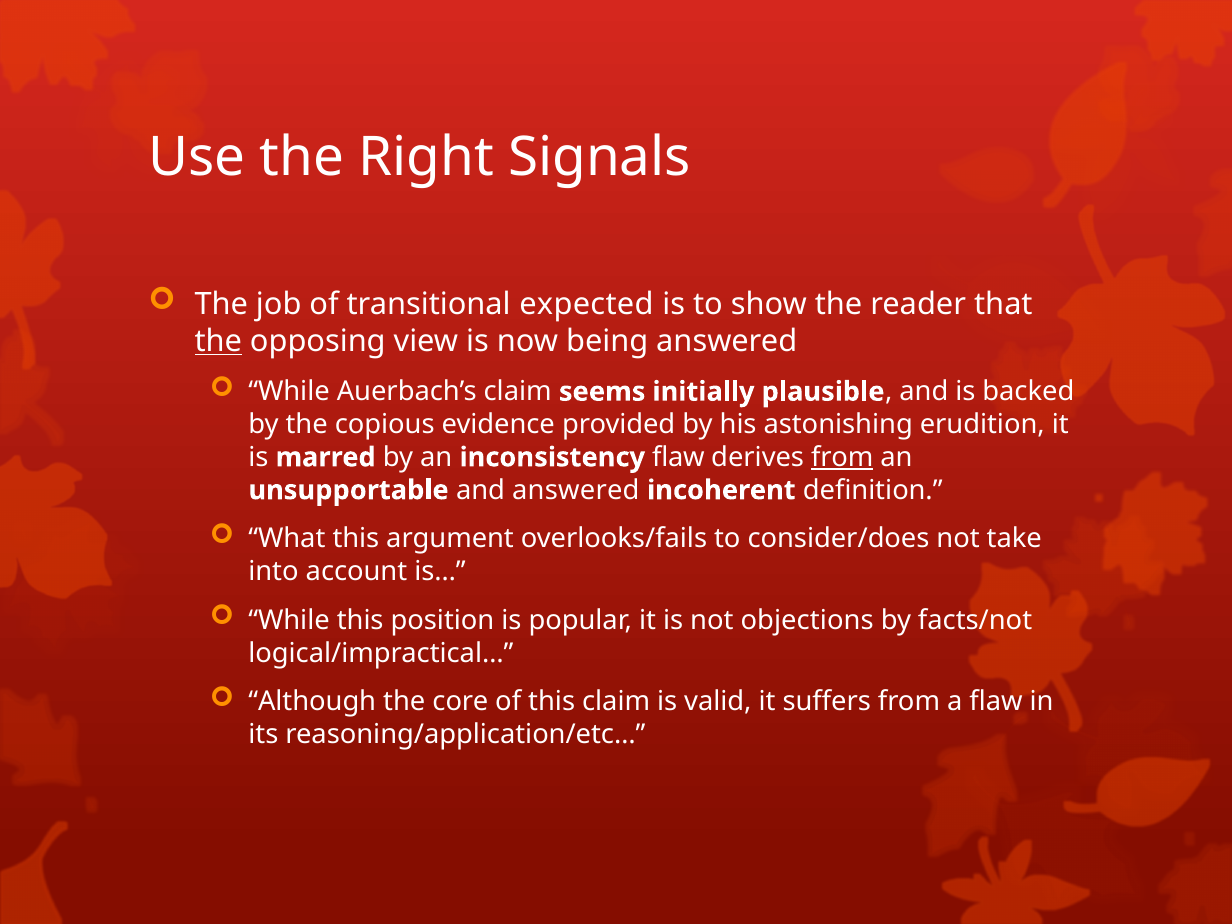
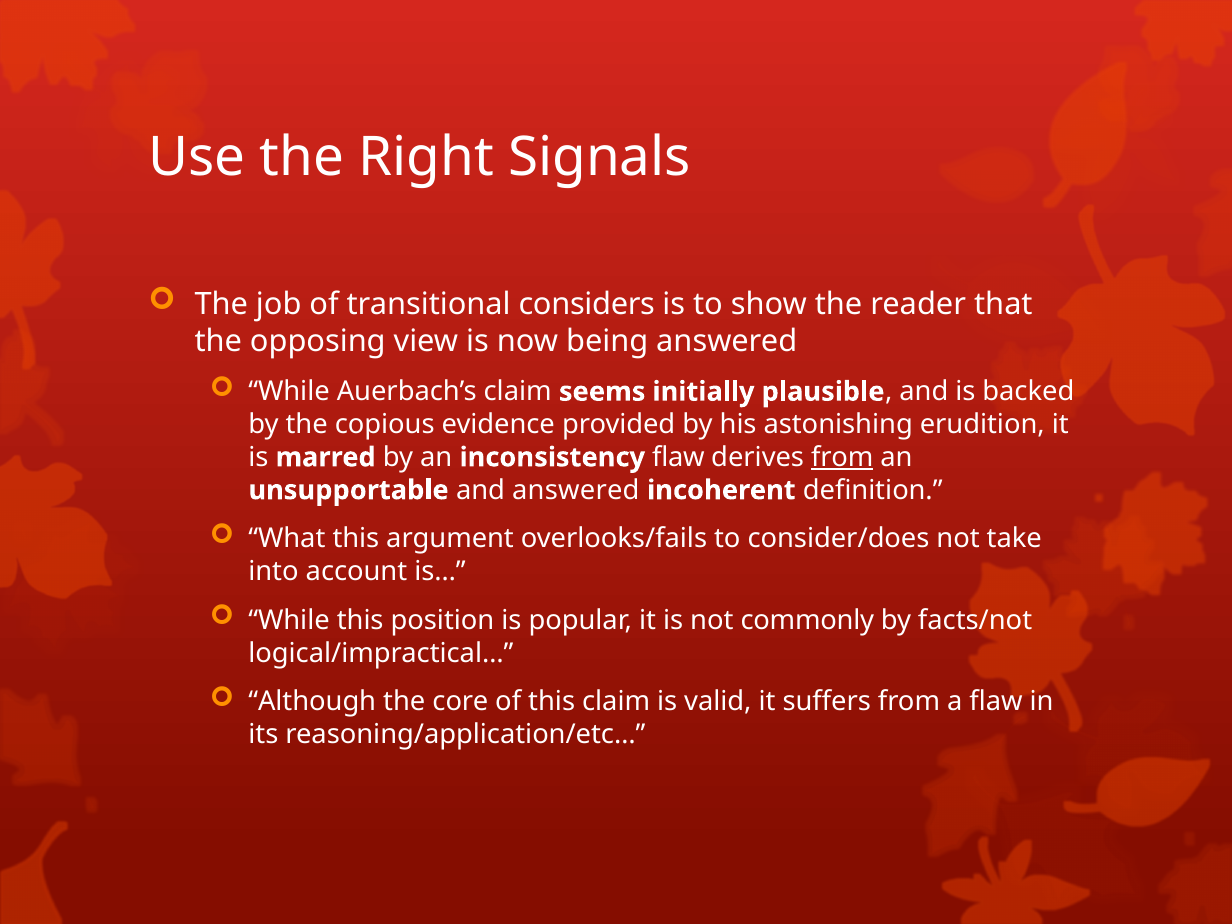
expected: expected -> considers
the at (218, 341) underline: present -> none
objections: objections -> commonly
